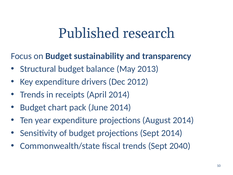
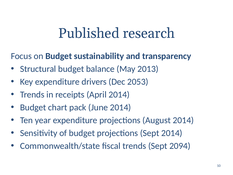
2012: 2012 -> 2053
2040: 2040 -> 2094
